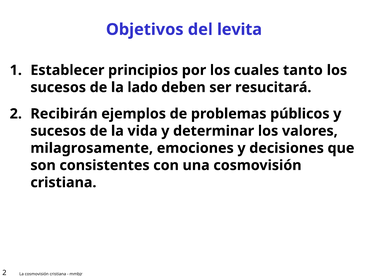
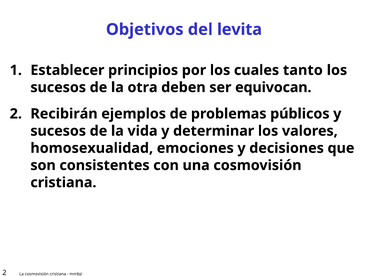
lado: lado -> otra
resucitará: resucitará -> equivocan
milagrosamente: milagrosamente -> homosexualidad
